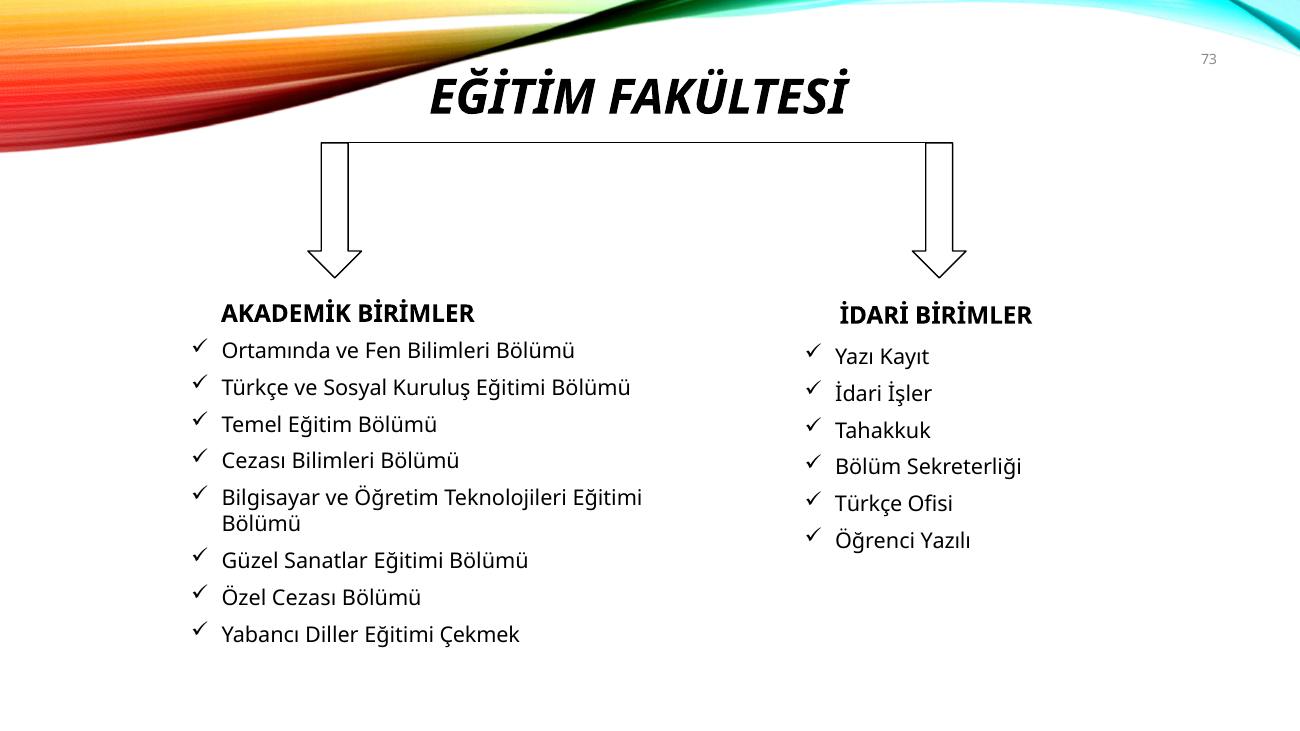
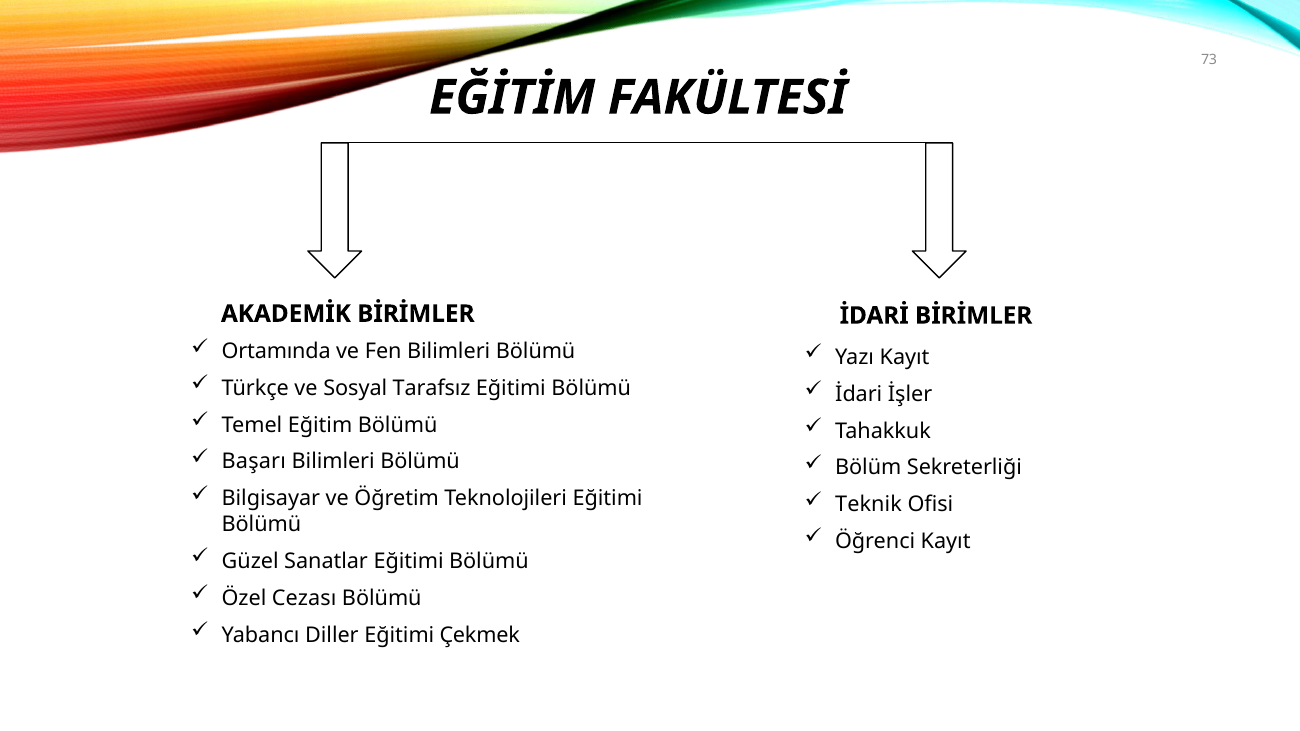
Kuruluş: Kuruluş -> Tarafsız
Cezası at (254, 462): Cezası -> Başarı
Türkçe at (869, 505): Türkçe -> Teknik
Öğrenci Yazılı: Yazılı -> Kayıt
